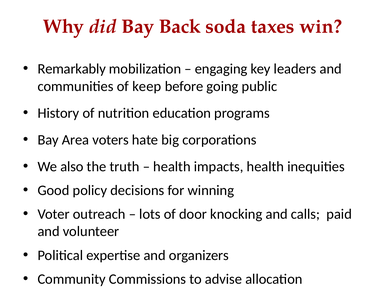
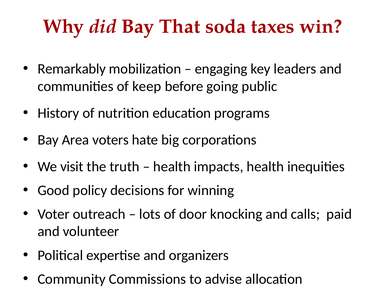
Back: Back -> That
also: also -> visit
